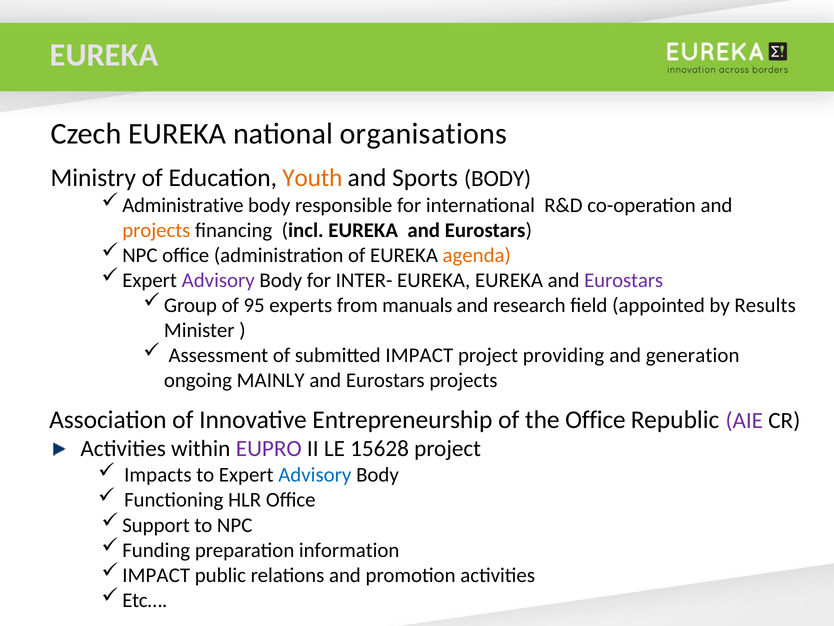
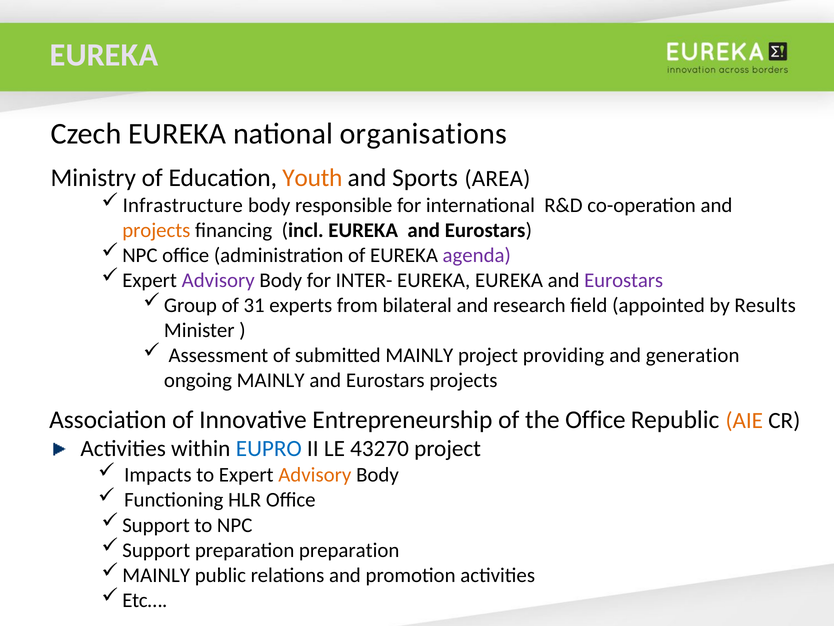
Sports BODY: BODY -> AREA
Administrative: Administrative -> Infrastructure
agenda colour: orange -> purple
95: 95 -> 31
manuals: manuals -> bilateral
submitted IMPACT: IMPACT -> MAINLY
AIE colour: purple -> orange
EUPRO colour: purple -> blue
15628: 15628 -> 43270
Advisory at (315, 475) colour: blue -> orange
Funding at (156, 550): Funding -> Support
preparation information: information -> preparation
IMPACT at (156, 575): IMPACT -> MAINLY
